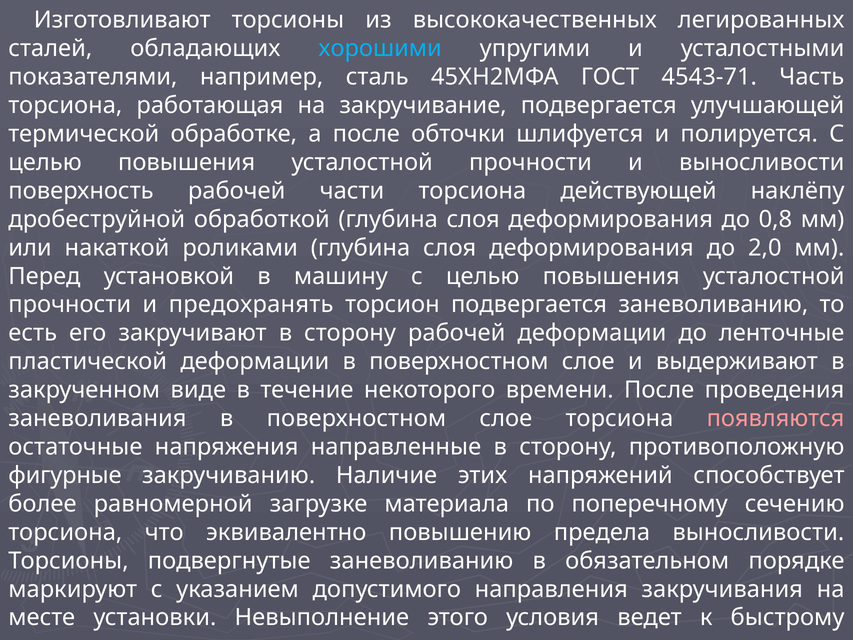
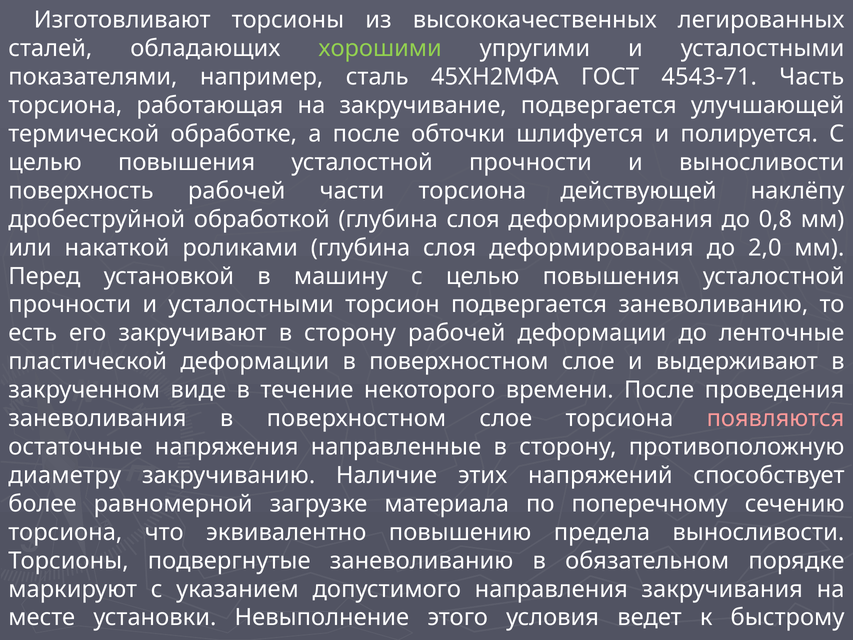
хорошими colour: light blue -> light green
прочности и предохранять: предохранять -> усталостными
фигурные: фигурные -> диаметру
